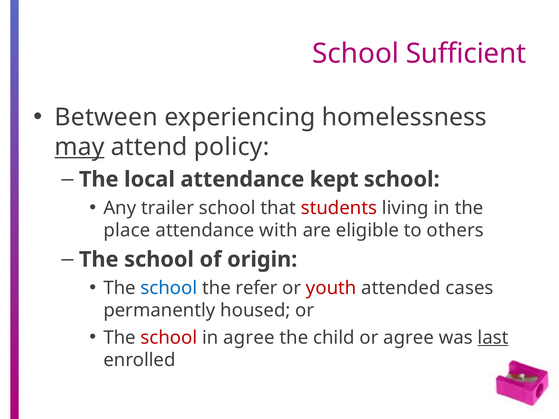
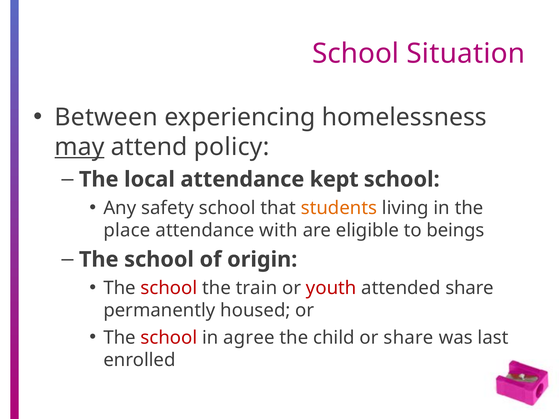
Sufficient: Sufficient -> Situation
trailer: trailer -> safety
students colour: red -> orange
others: others -> beings
school at (169, 288) colour: blue -> red
refer: refer -> train
attended cases: cases -> share
or agree: agree -> share
last underline: present -> none
